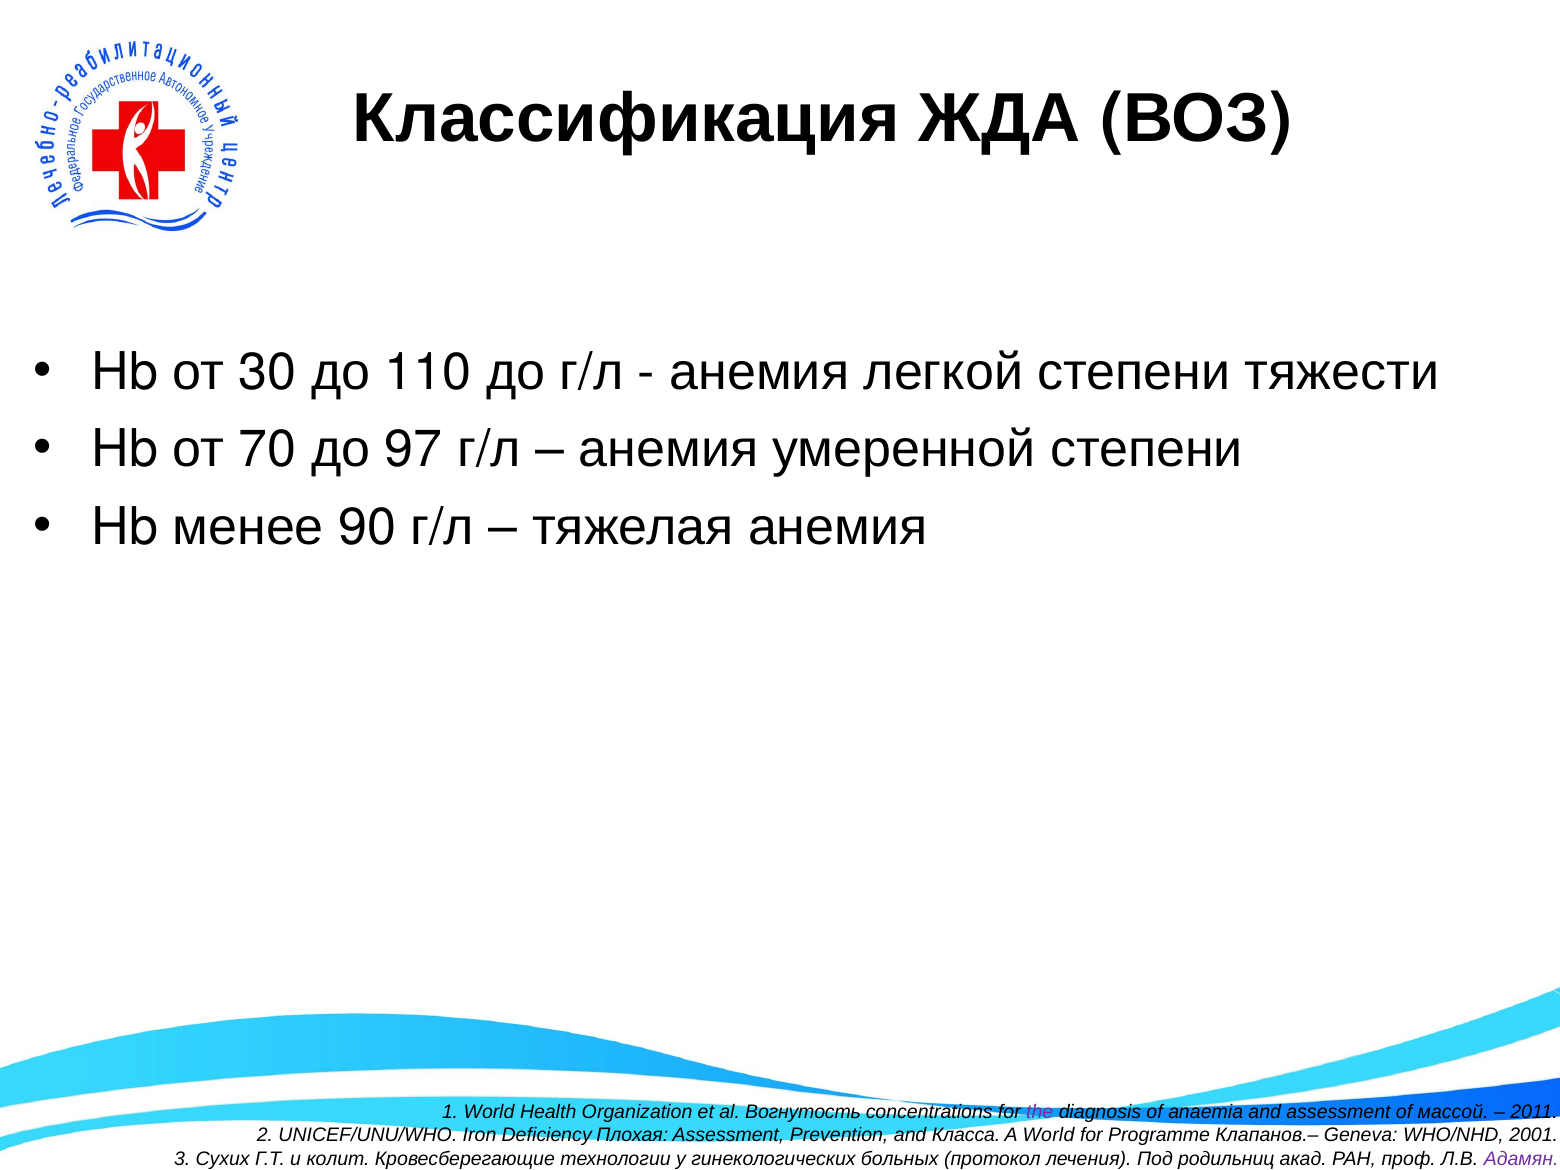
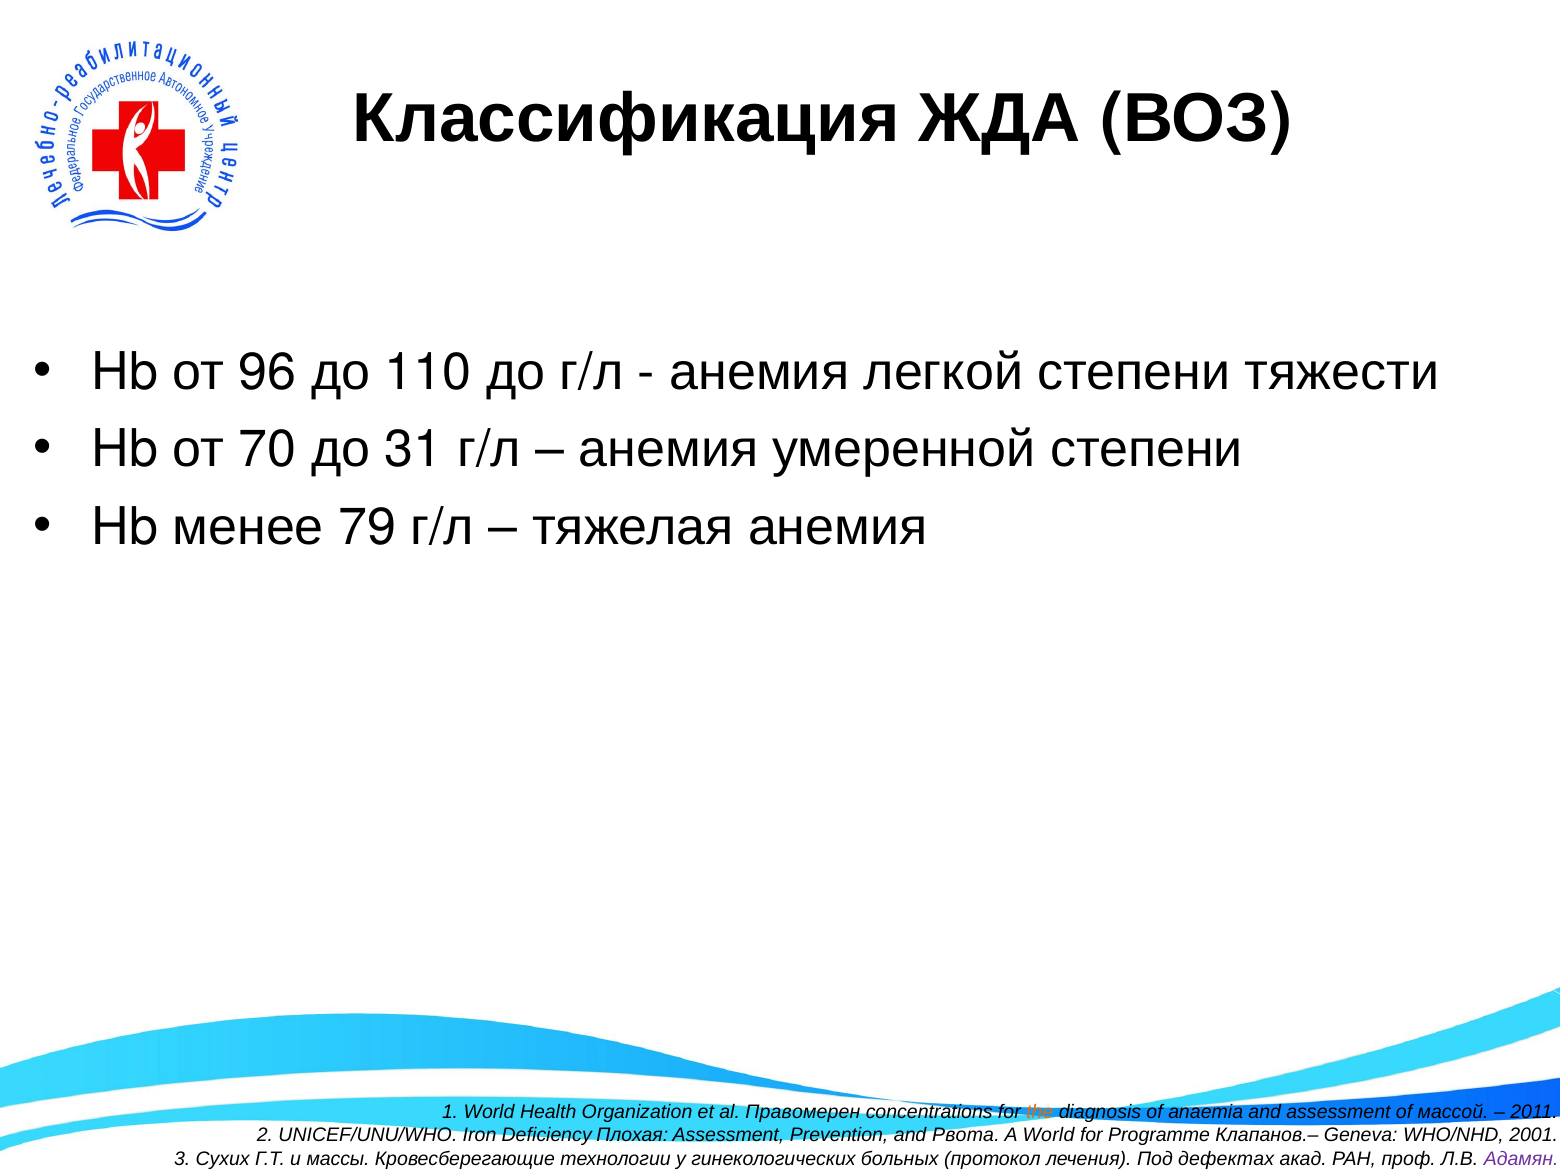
30: 30 -> 96
97: 97 -> 31
90: 90 -> 79
Вогнутость: Вогнутость -> Правомерен
the colour: purple -> orange
Класса: Класса -> Рвота
колит: колит -> массы
родильниц: родильниц -> дефектах
